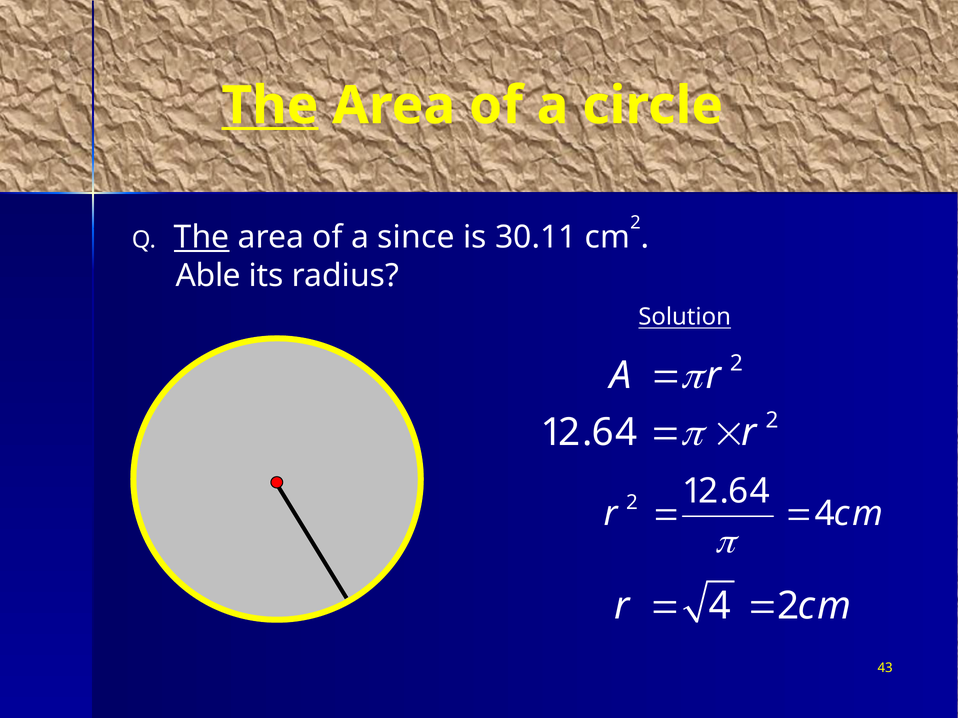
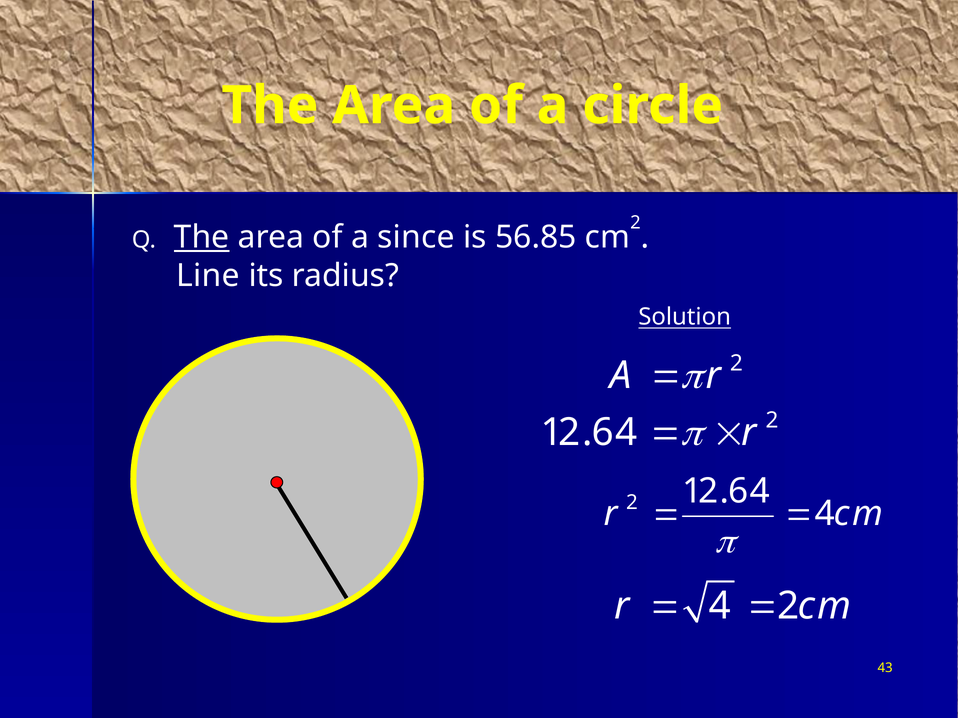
The at (270, 106) underline: present -> none
30.11: 30.11 -> 56.85
Able: Able -> Line
